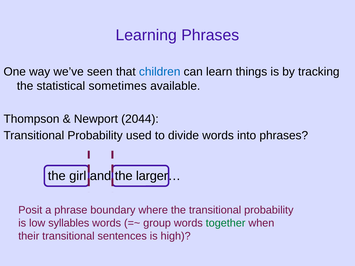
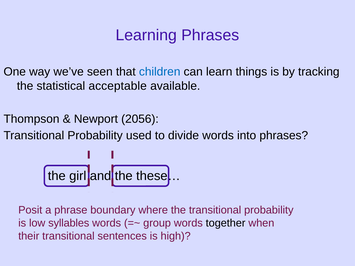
sometimes: sometimes -> acceptable
2044: 2044 -> 2056
larger…: larger… -> these…
together colour: green -> black
